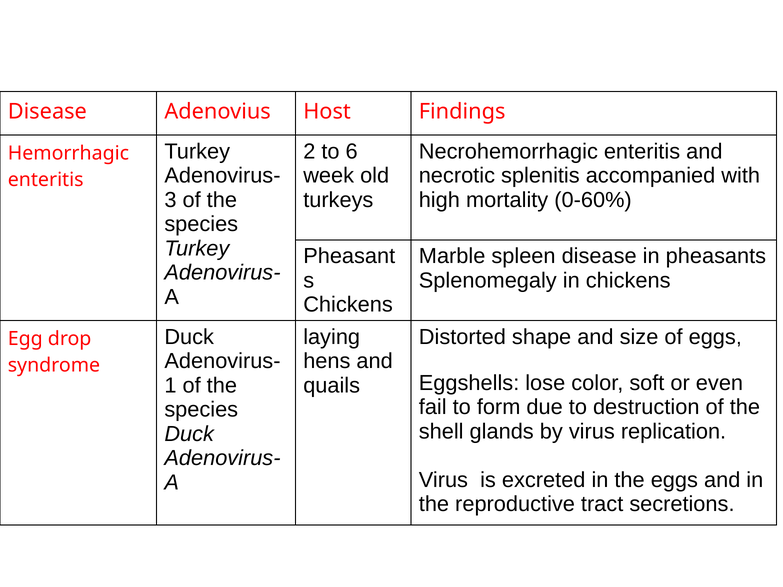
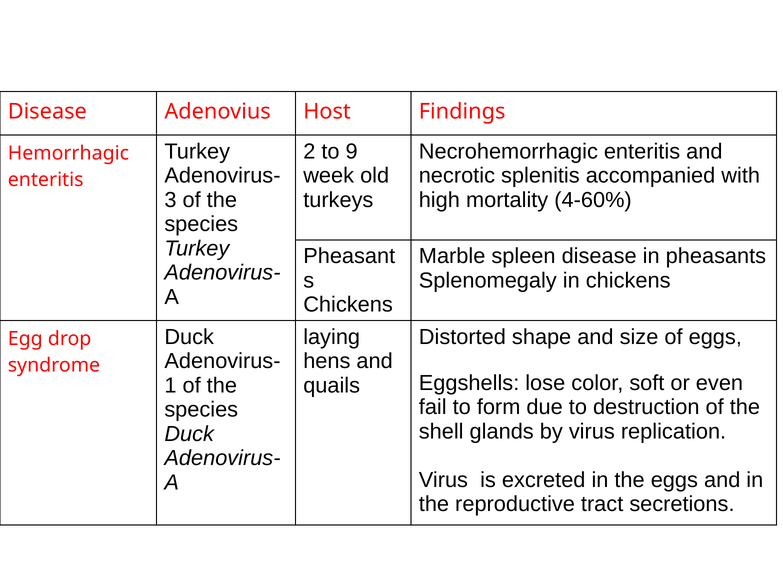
6: 6 -> 9
0-60%: 0-60% -> 4-60%
